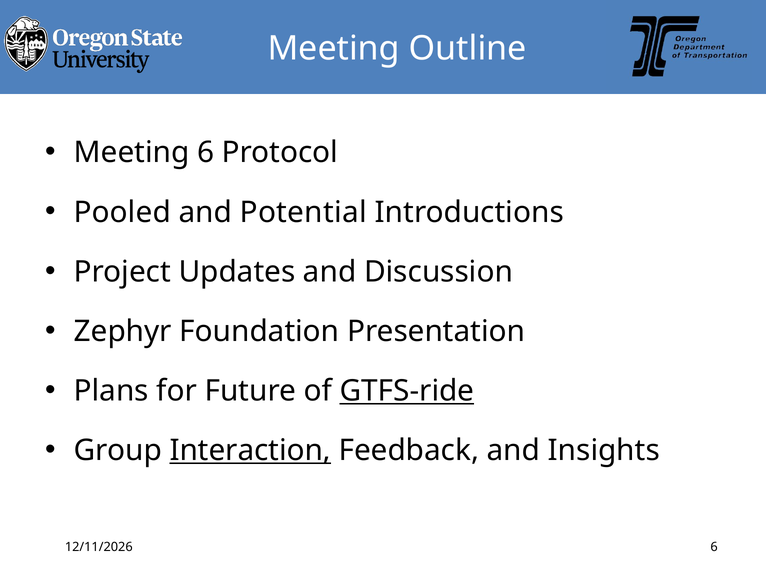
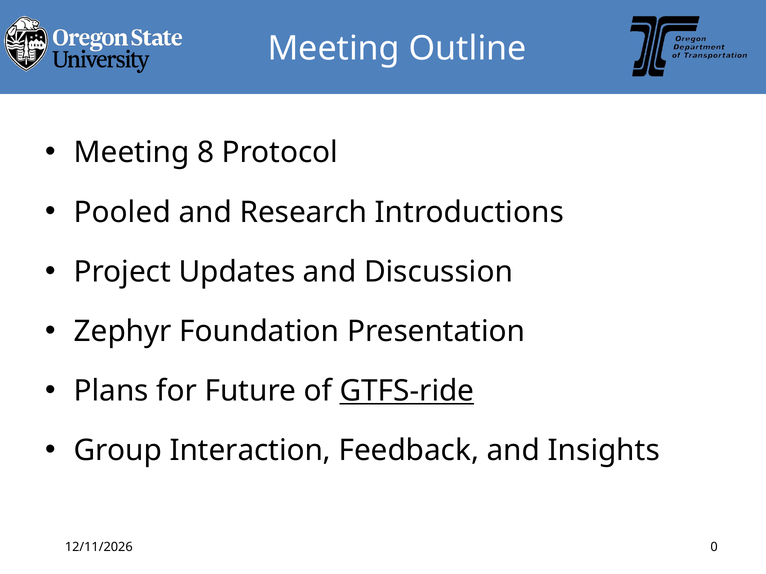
Meeting 6: 6 -> 8
Potential: Potential -> Research
Interaction underline: present -> none
6 at (714, 548): 6 -> 0
